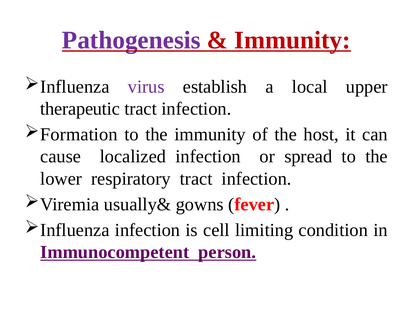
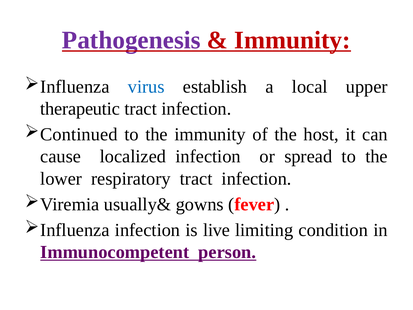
virus colour: purple -> blue
Formation: Formation -> Continued
cell: cell -> live
